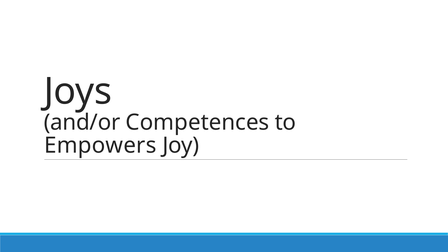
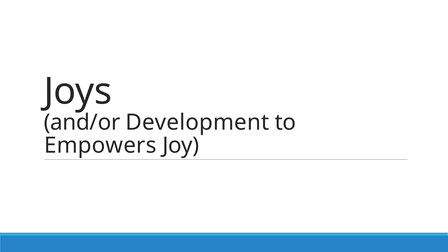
Competences: Competences -> Development
